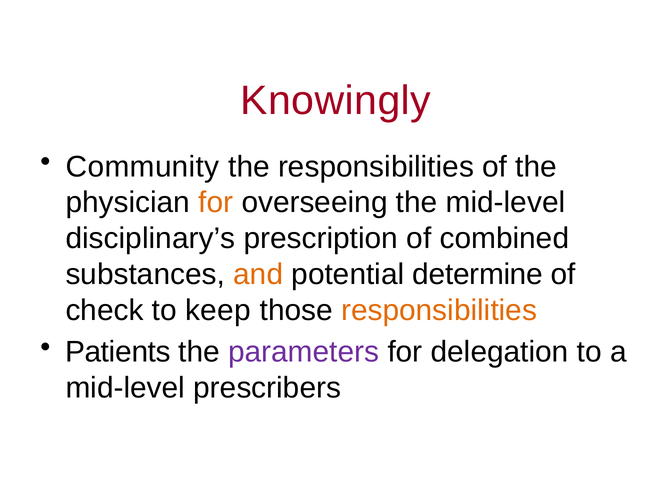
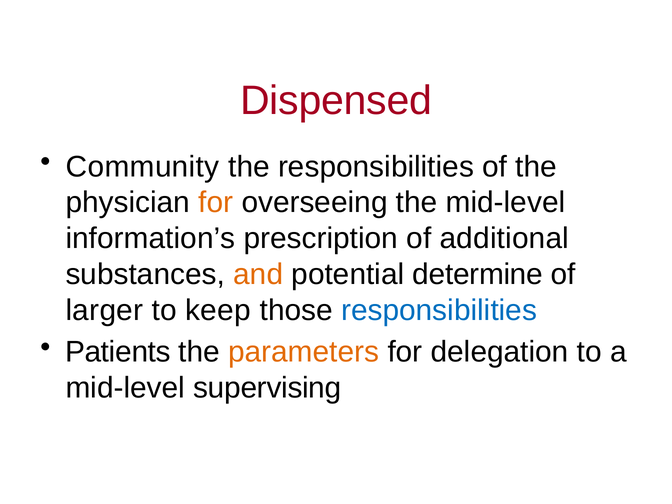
Knowingly: Knowingly -> Dispensed
disciplinary’s: disciplinary’s -> information’s
combined: combined -> additional
check: check -> larger
responsibilities at (439, 310) colour: orange -> blue
parameters colour: purple -> orange
prescribers: prescribers -> supervising
